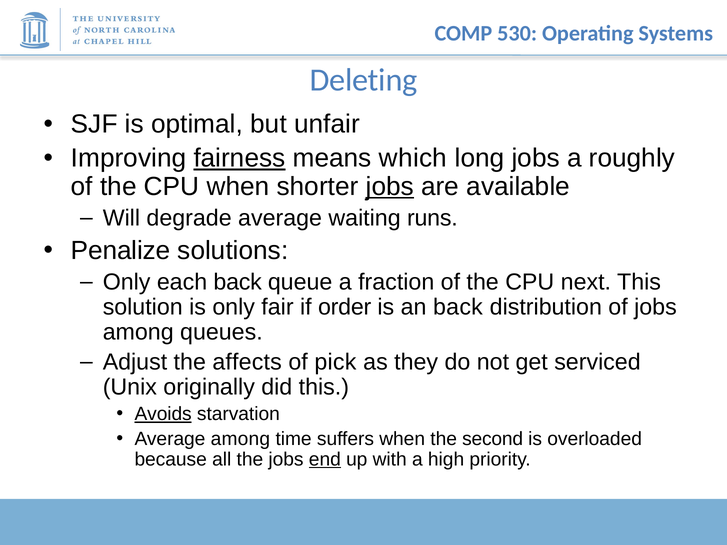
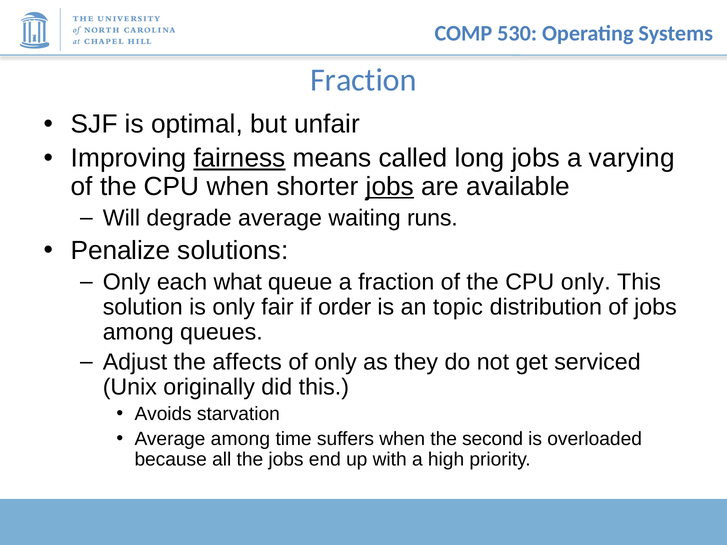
Deleting at (364, 80): Deleting -> Fraction
which: which -> called
roughly: roughly -> varying
each back: back -> what
CPU next: next -> only
an back: back -> topic
of pick: pick -> only
Avoids underline: present -> none
end underline: present -> none
